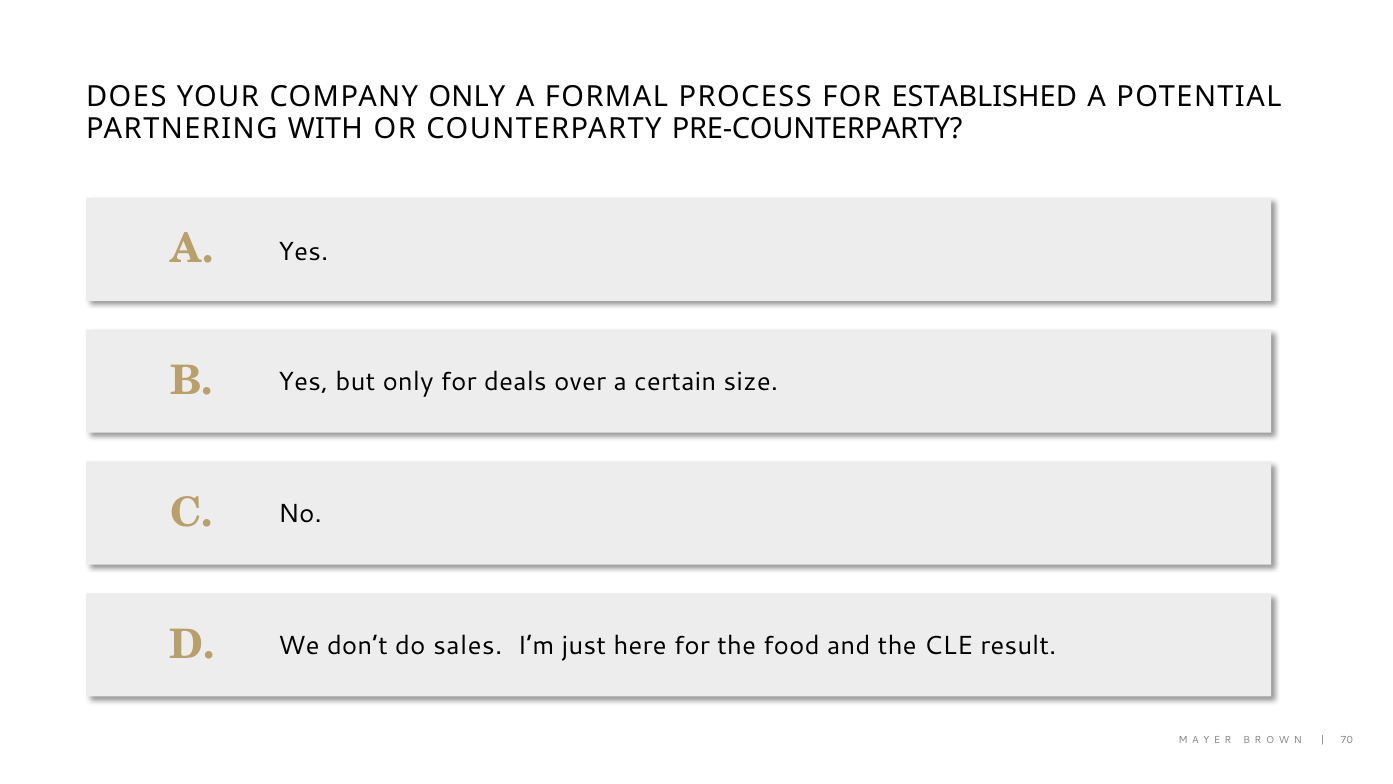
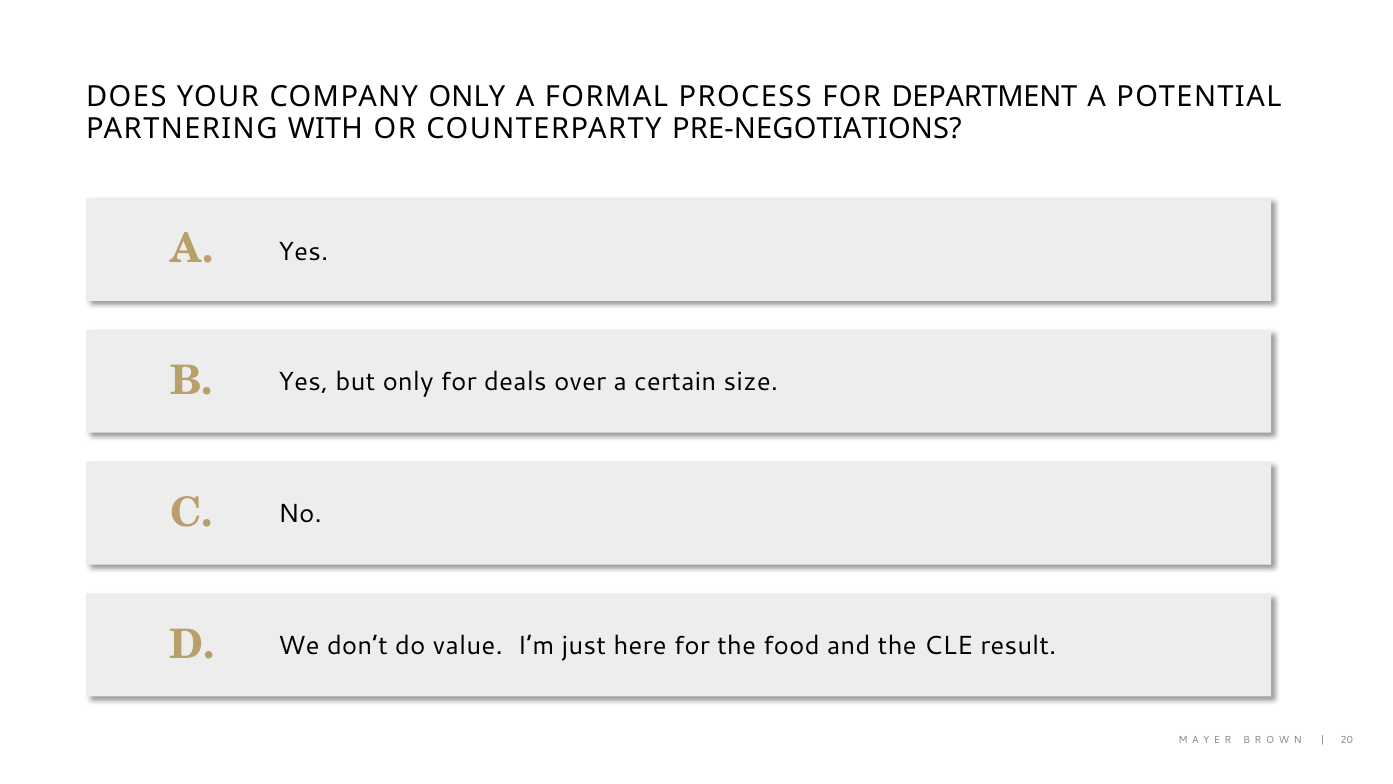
ESTABLISHED: ESTABLISHED -> DEPARTMENT
PRE-COUNTERPARTY: PRE-COUNTERPARTY -> PRE-NEGOTIATIONS
sales: sales -> value
70: 70 -> 20
